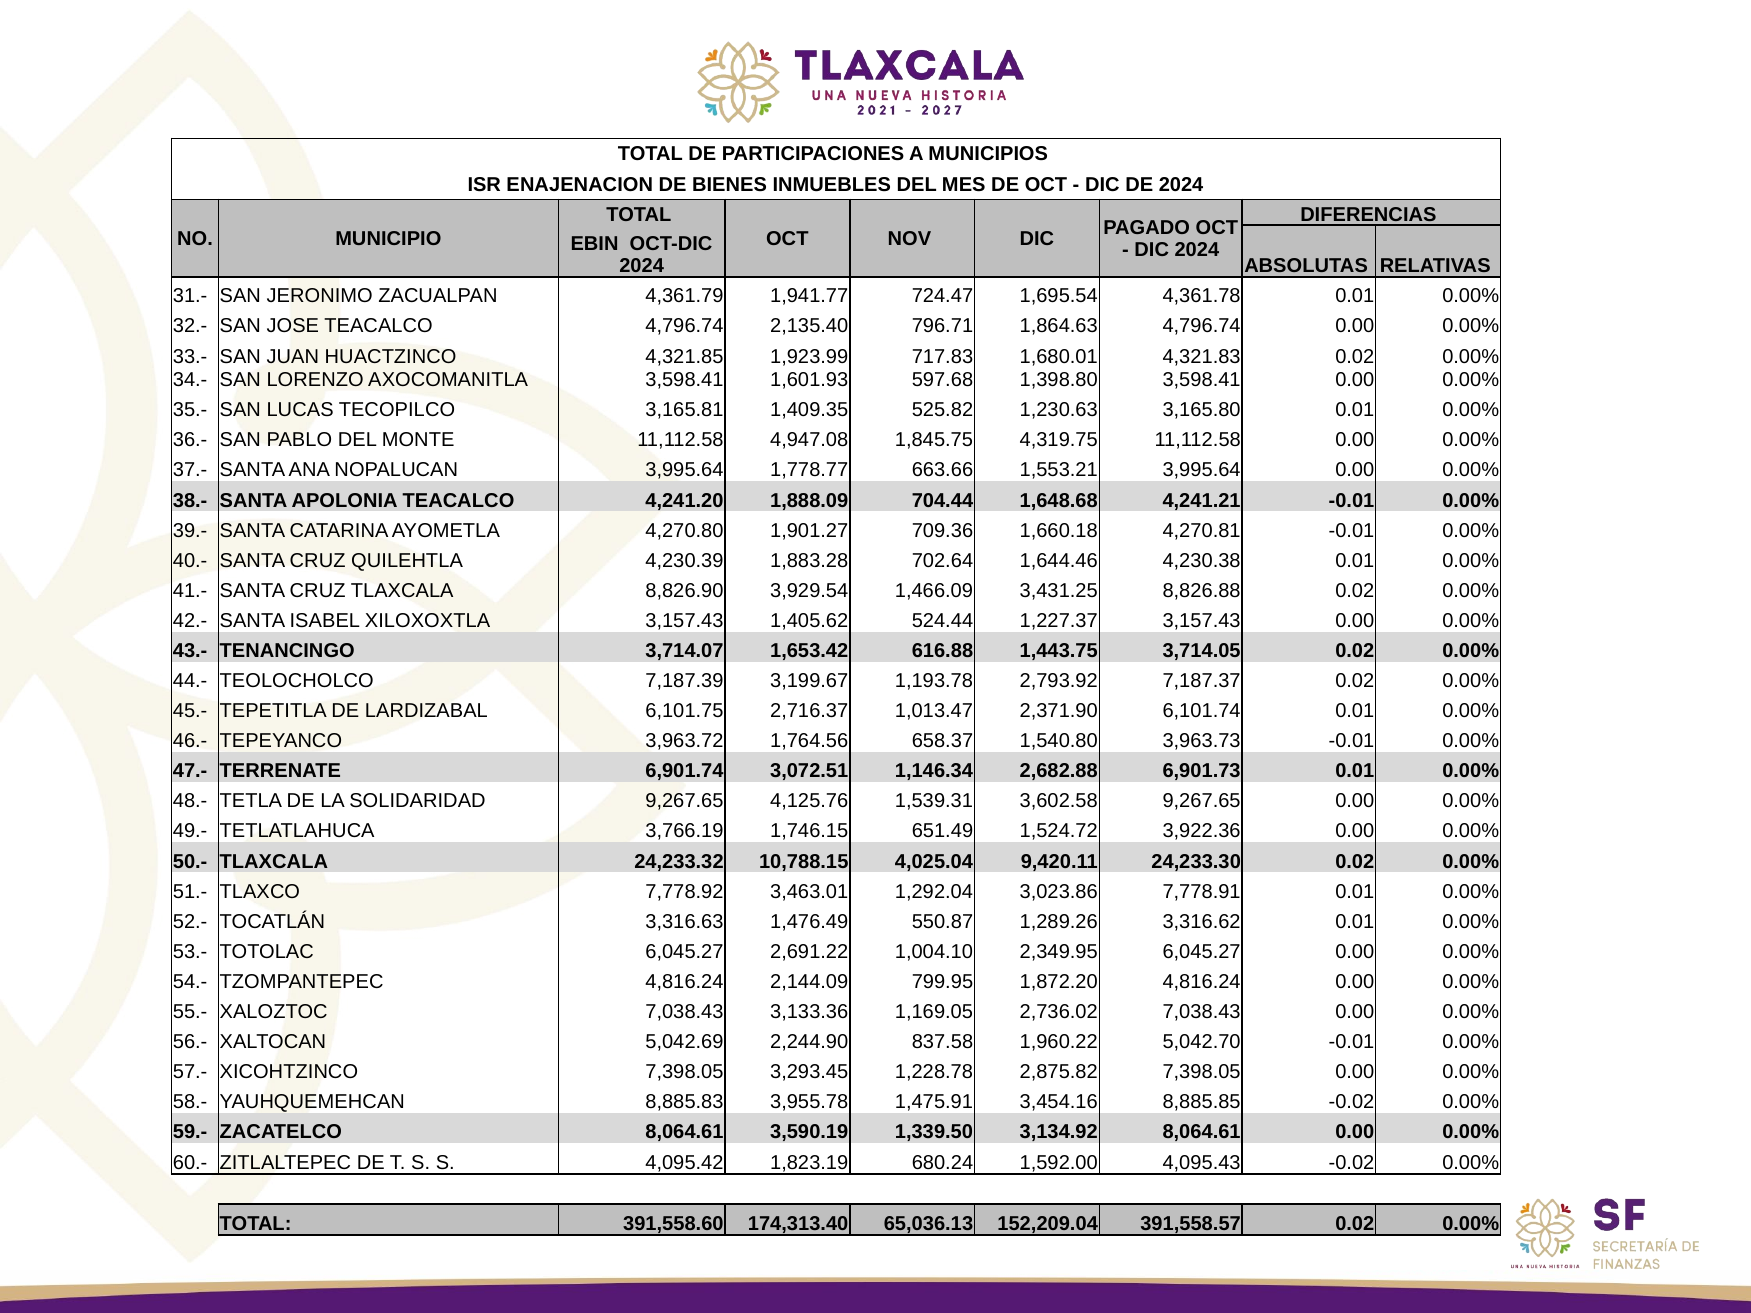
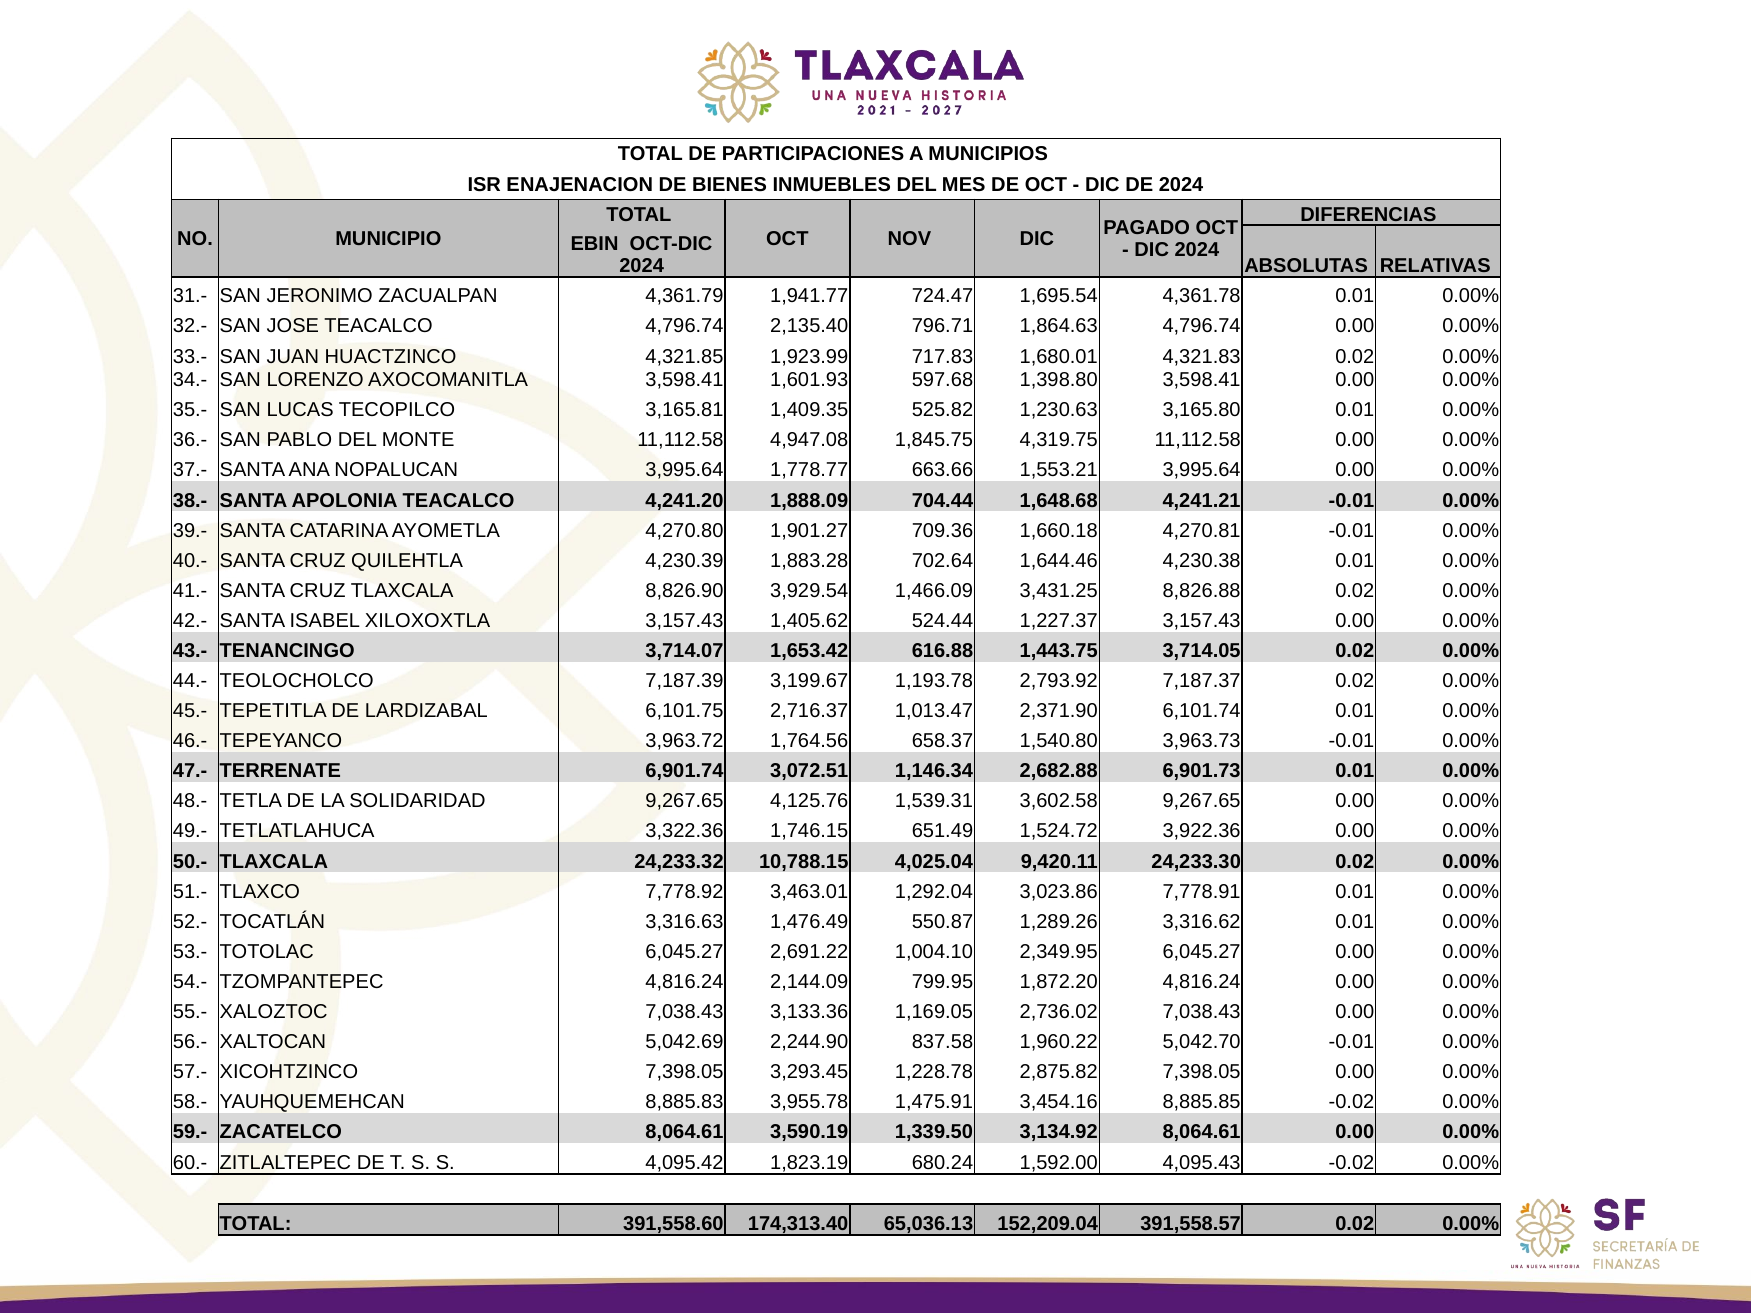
3,766.19: 3,766.19 -> 3,322.36
